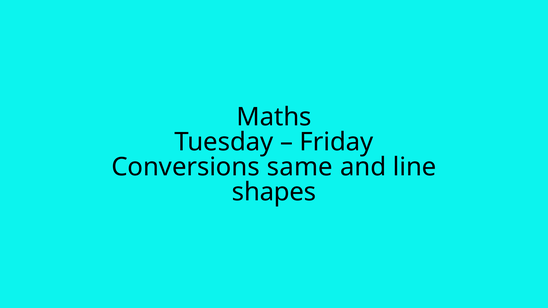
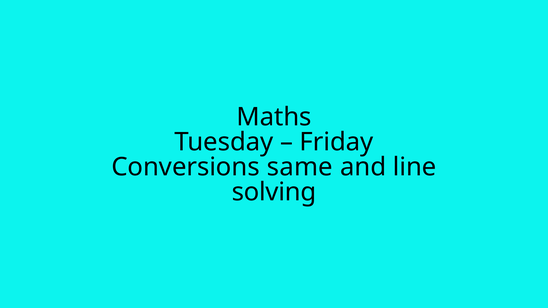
shapes: shapes -> solving
